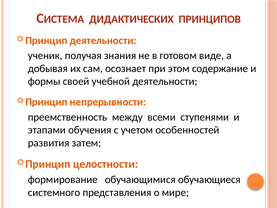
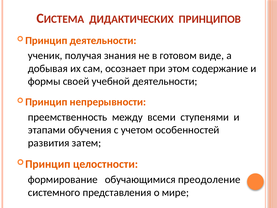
обучающиеся: обучающиеся -> преодоление
